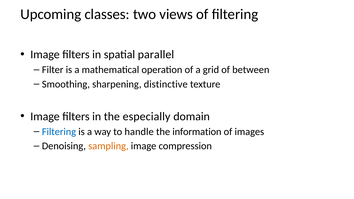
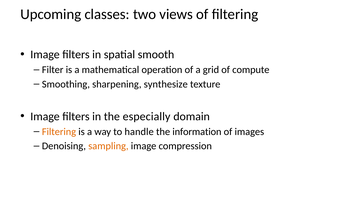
parallel: parallel -> smooth
between: between -> compute
distinctive: distinctive -> synthesize
Filtering at (59, 132) colour: blue -> orange
